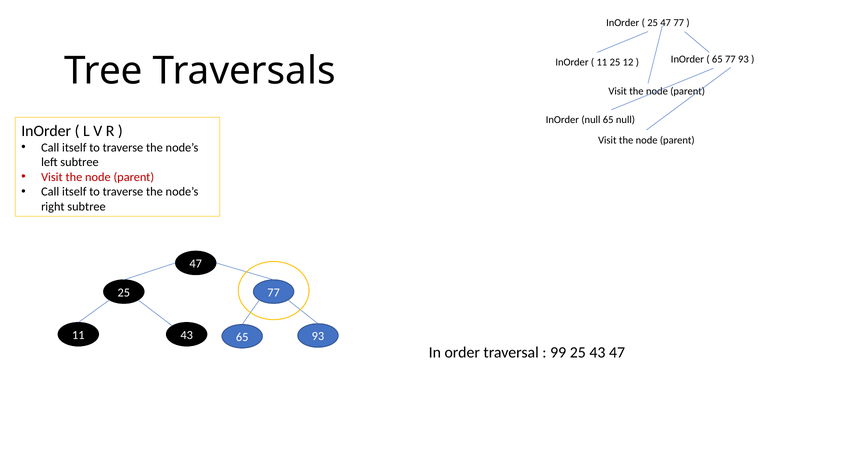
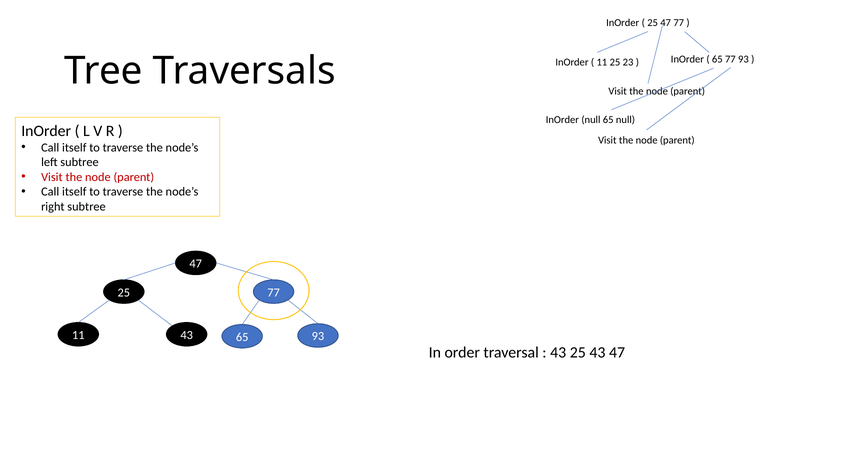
12: 12 -> 23
99 at (558, 353): 99 -> 43
